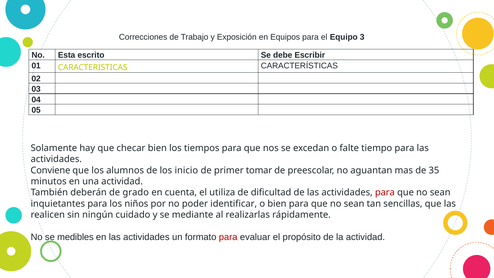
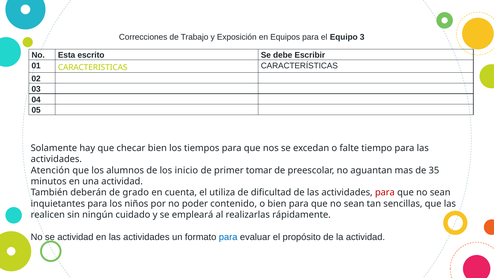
Conviene: Conviene -> Atención
identificar: identificar -> contenido
mediante: mediante -> empleará
se medibles: medibles -> actividad
para at (228, 237) colour: red -> blue
